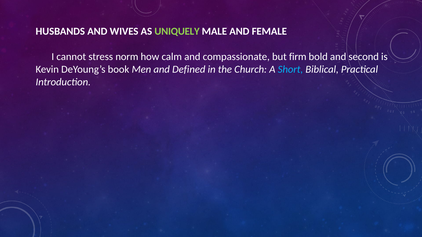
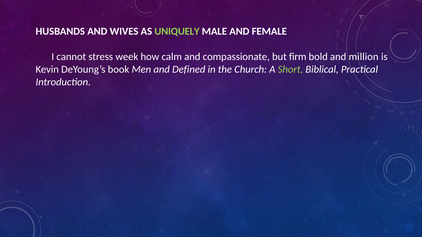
norm: norm -> week
second: second -> million
Short colour: light blue -> light green
